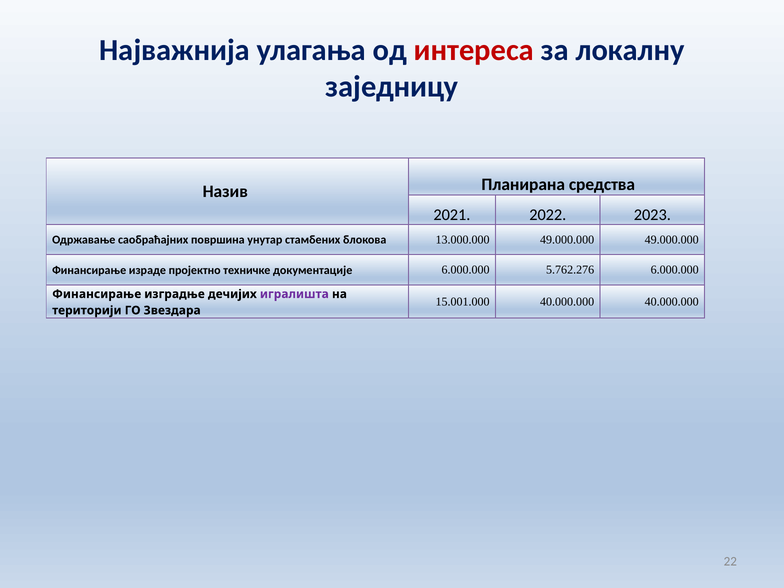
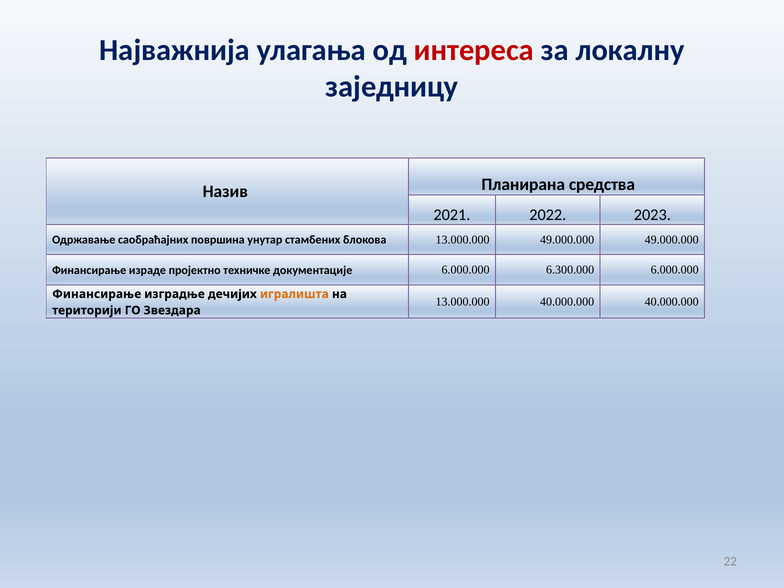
5.762.276: 5.762.276 -> 6.300.000
игралишта colour: purple -> orange
15.001.000 at (463, 302): 15.001.000 -> 13.000.000
